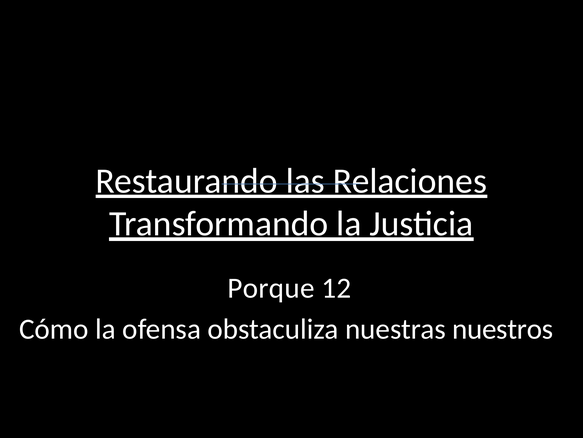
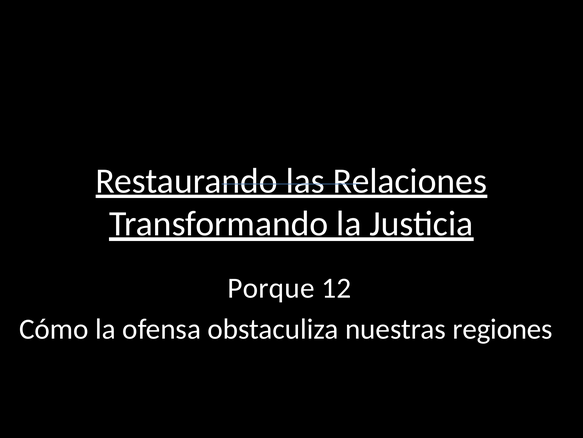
nuestros: nuestros -> regiones
